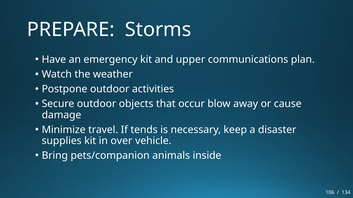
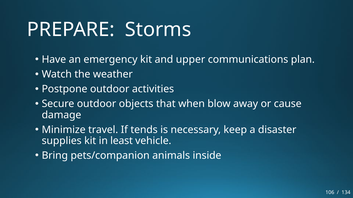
occur: occur -> when
over: over -> least
